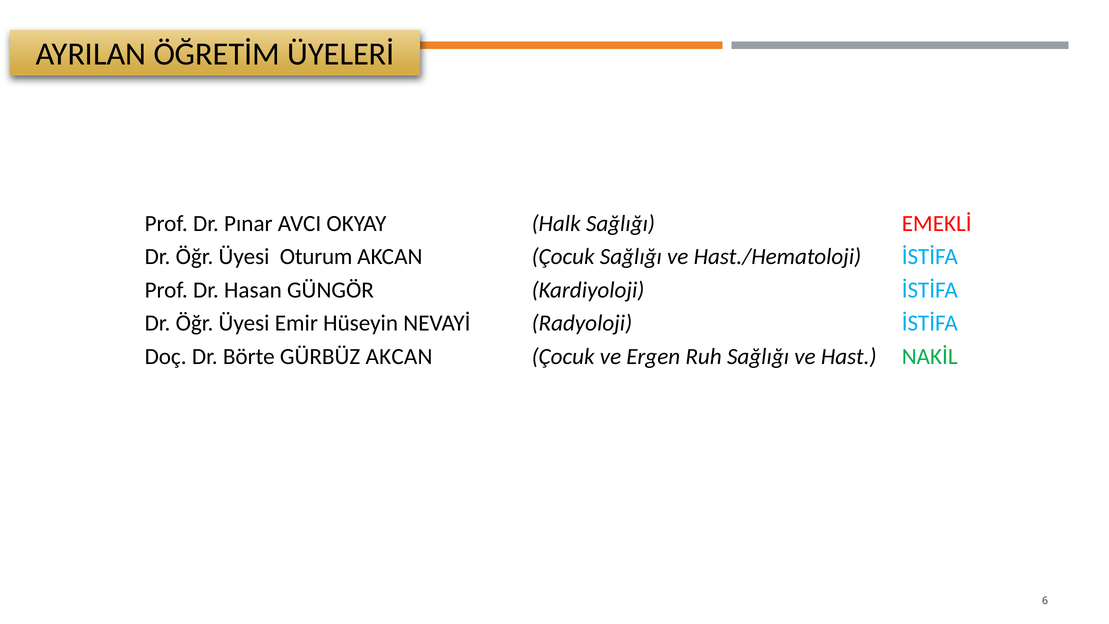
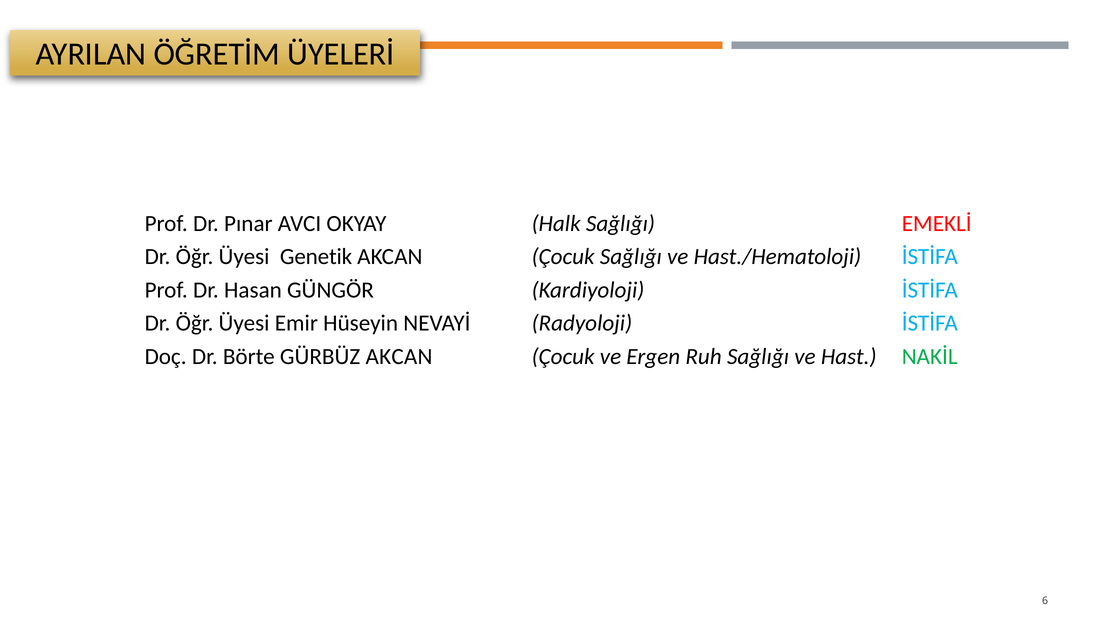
Oturum: Oturum -> Genetik
